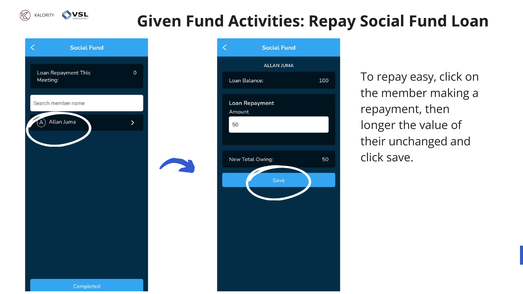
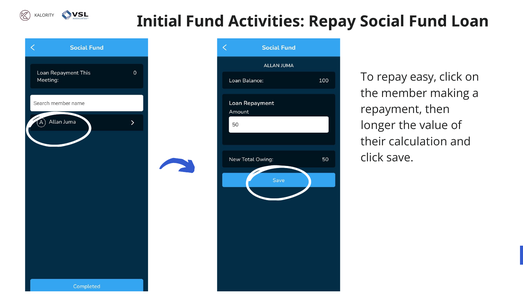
Given: Given -> Initial
unchanged: unchanged -> calculation
